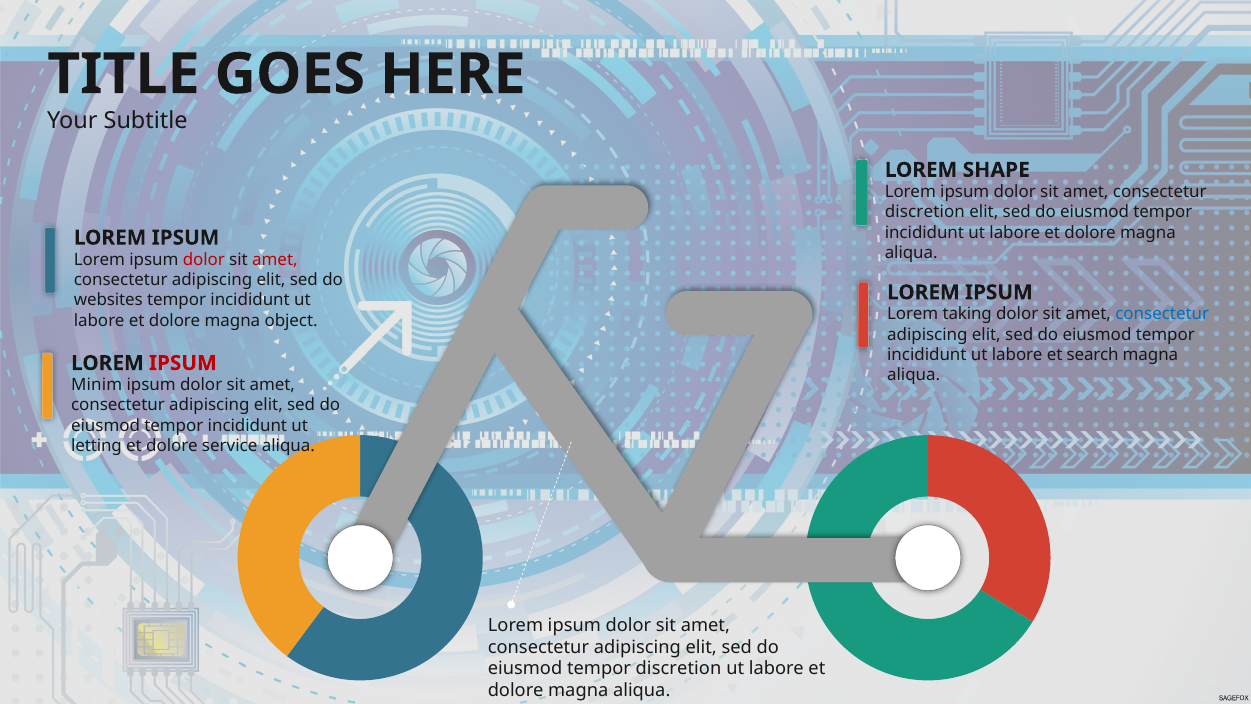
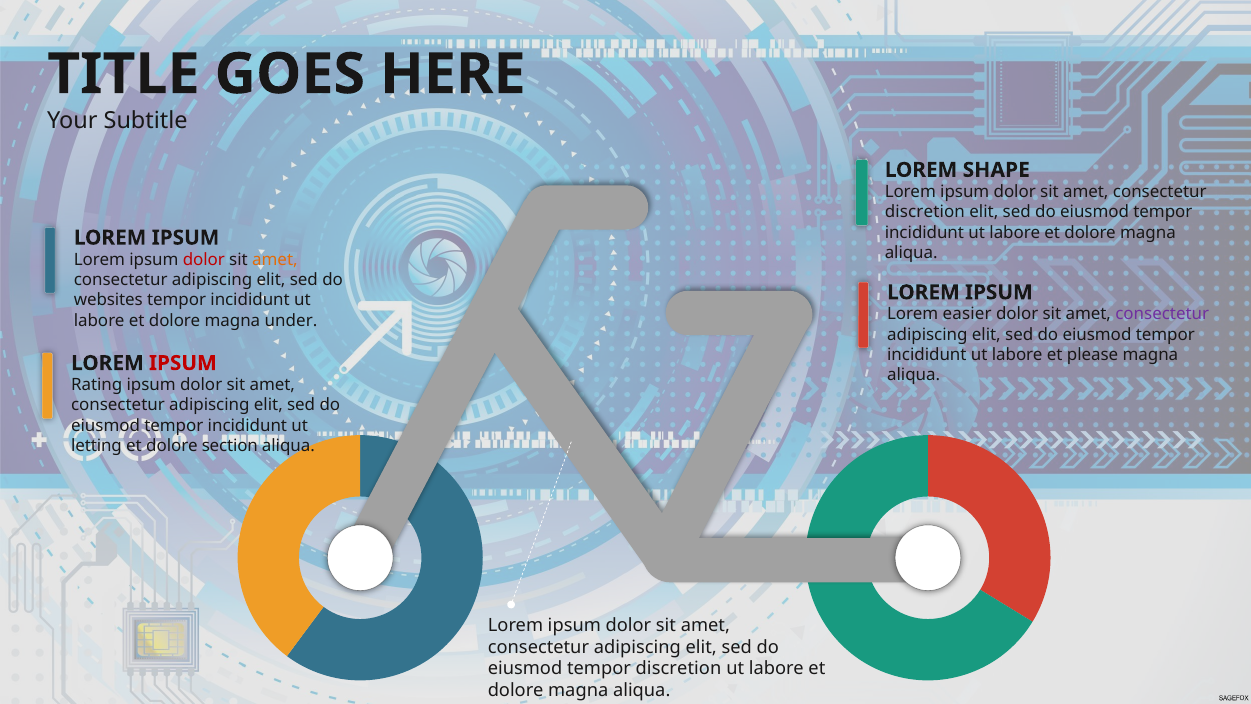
amet at (275, 259) colour: red -> orange
taking: taking -> easier
consectetur at (1162, 314) colour: blue -> purple
object: object -> under
search: search -> please
Minim: Minim -> Rating
service: service -> section
